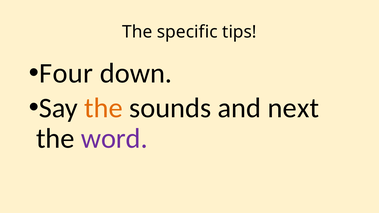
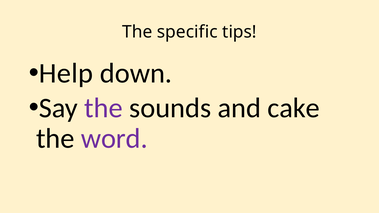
Four: Four -> Help
the at (103, 108) colour: orange -> purple
next: next -> cake
